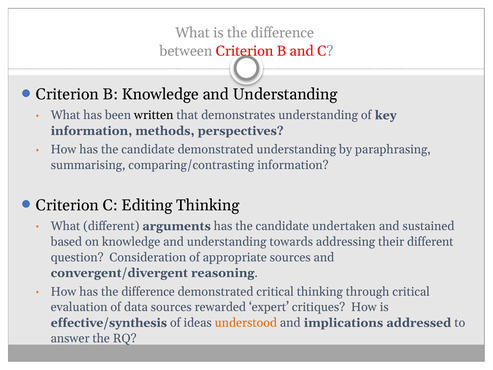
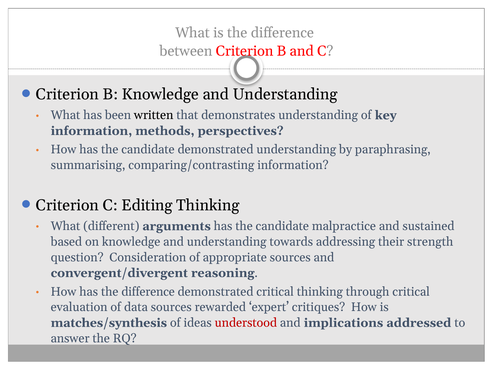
undertaken: undertaken -> malpractice
their different: different -> strength
effective/synthesis: effective/synthesis -> matches/synthesis
understood colour: orange -> red
